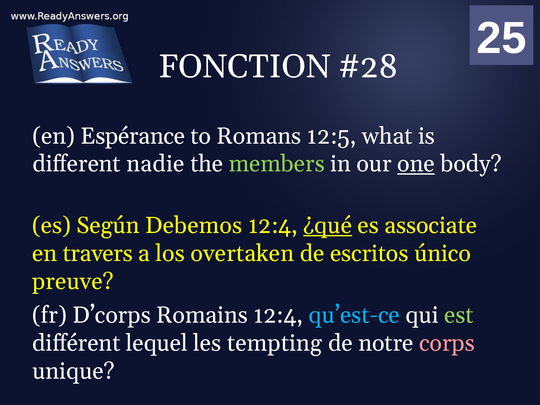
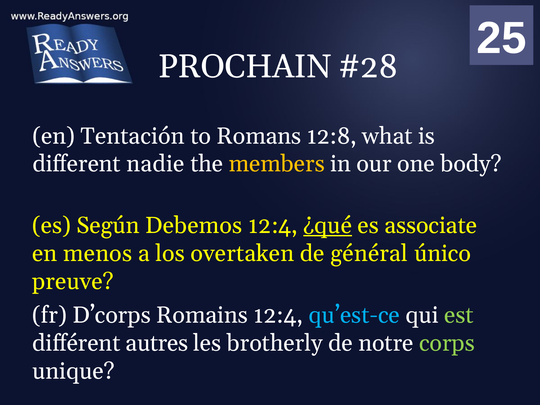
FONCTION: FONCTION -> PROCHAIN
Espérance: Espérance -> Tentación
12:5: 12:5 -> 12:8
members colour: light green -> yellow
one underline: present -> none
travers: travers -> menos
escritos: escritos -> général
lequel: lequel -> autres
tempting: tempting -> brotherly
corps colour: pink -> light green
